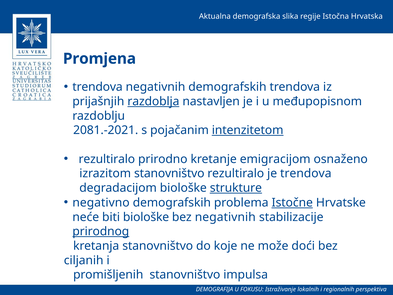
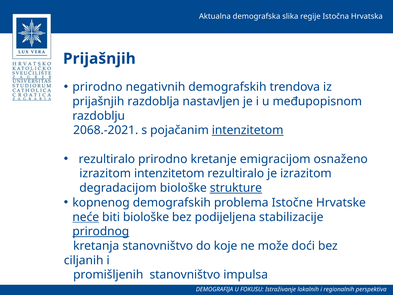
Promjena at (99, 59): Promjena -> Prijašnjih
trendova at (98, 87): trendova -> prirodno
razdoblja underline: present -> none
2081.-2021: 2081.-2021 -> 2068.-2021
izrazitom stanovništvo: stanovništvo -> intenzitetom
je trendova: trendova -> izrazitom
negativno: negativno -> kopnenog
Istočne underline: present -> none
neće underline: none -> present
bez negativnih: negativnih -> podijeljena
